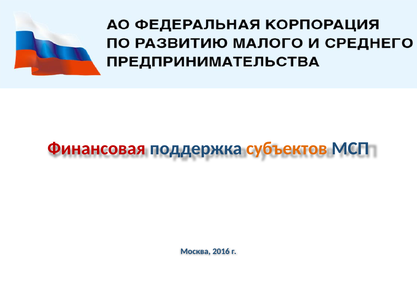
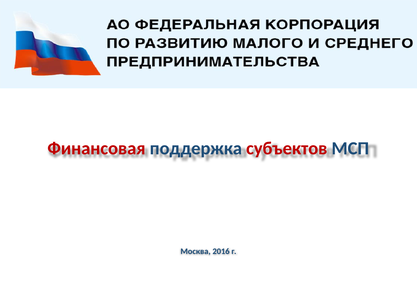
субъектов colour: orange -> red
